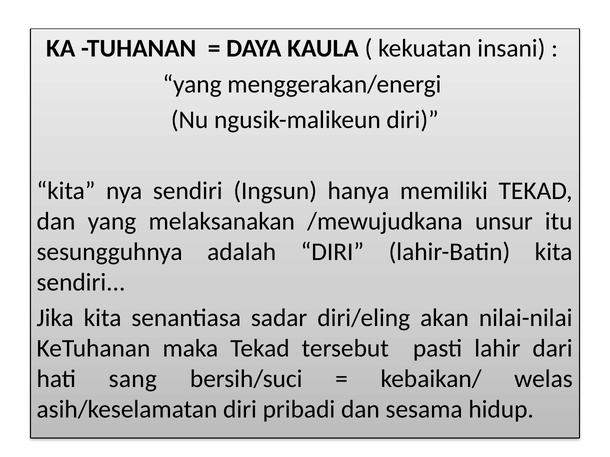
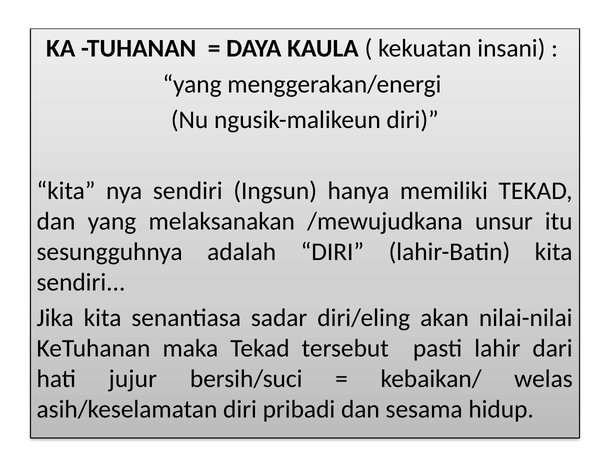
sang: sang -> jujur
